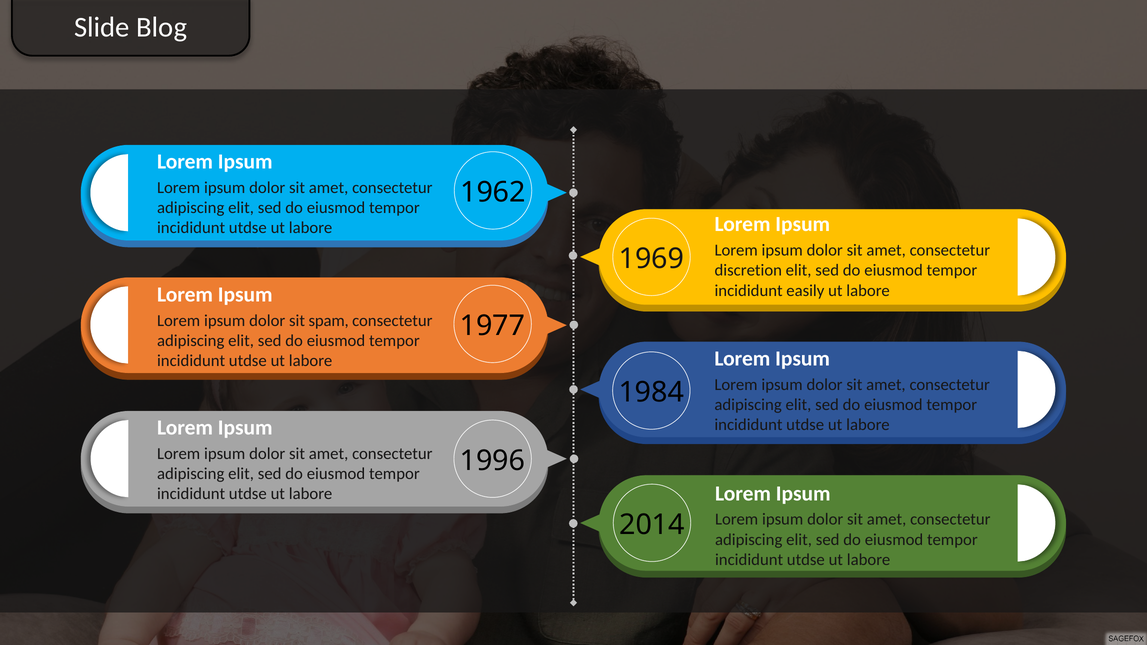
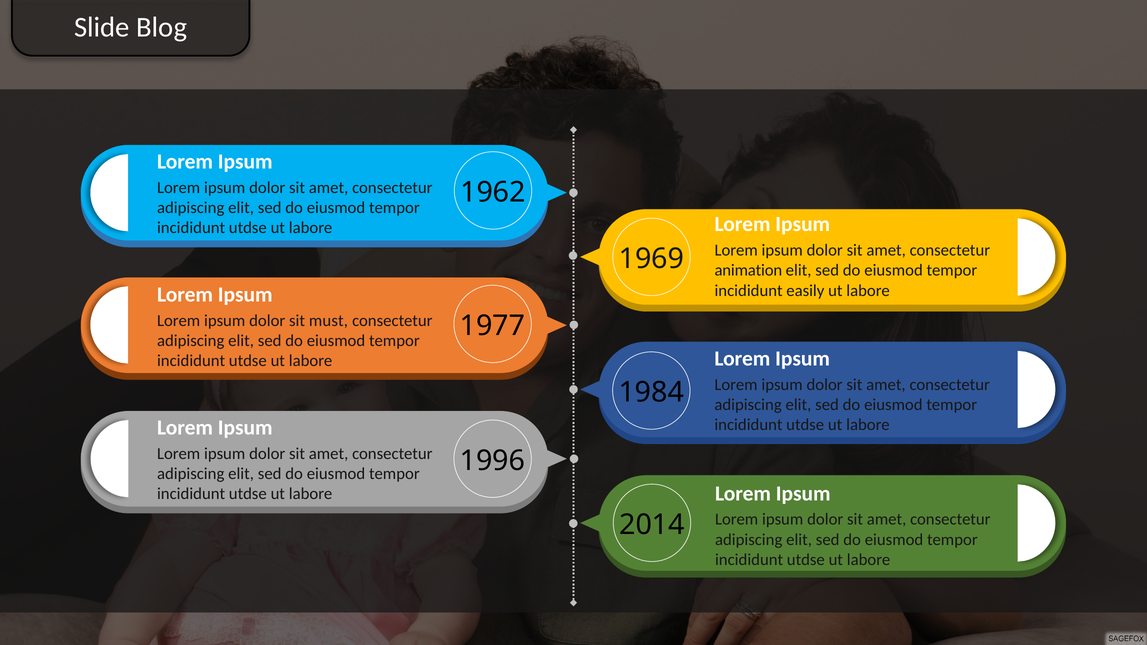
discretion: discretion -> animation
spam: spam -> must
